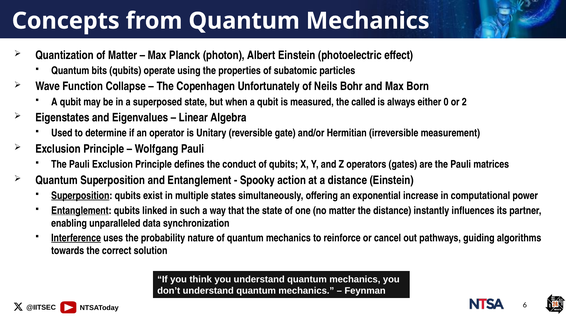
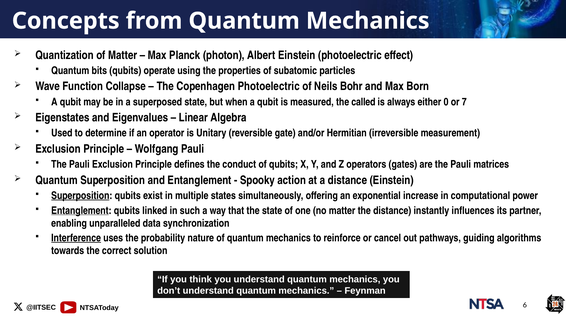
Copenhagen Unfortunately: Unfortunately -> Photoelectric
2: 2 -> 7
